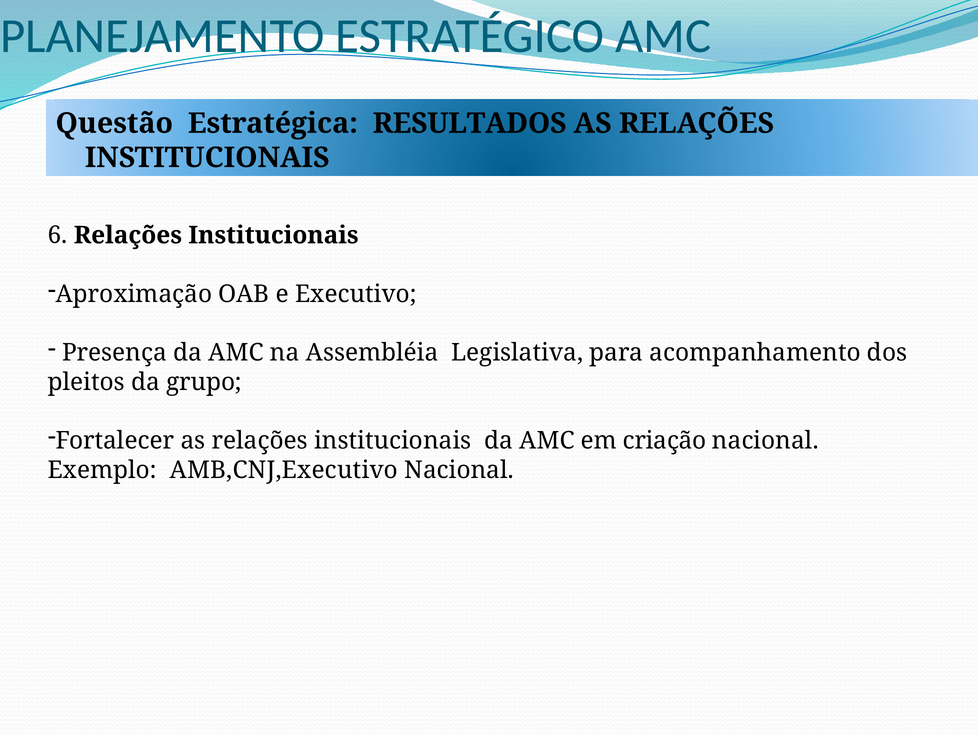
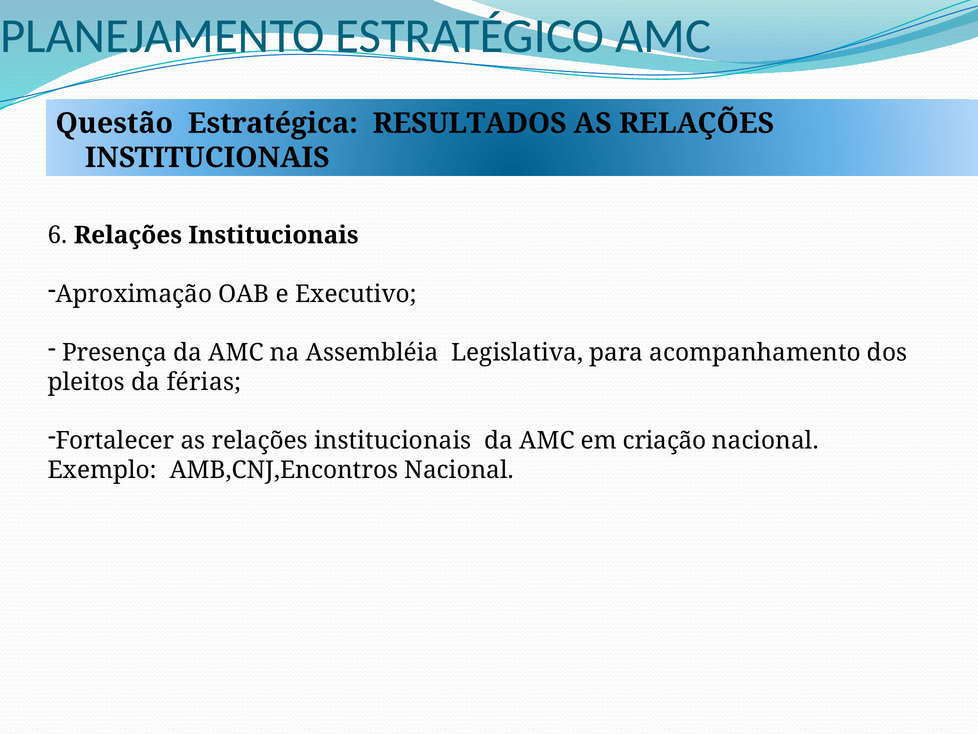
grupo: grupo -> férias
AMB,CNJ,Executivo: AMB,CNJ,Executivo -> AMB,CNJ,Encontros
